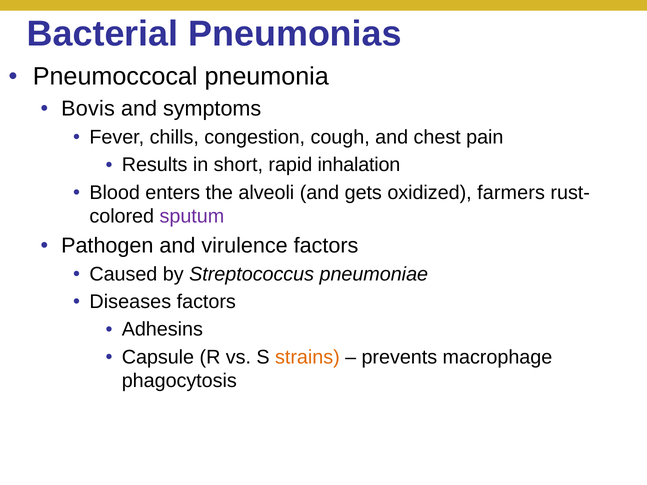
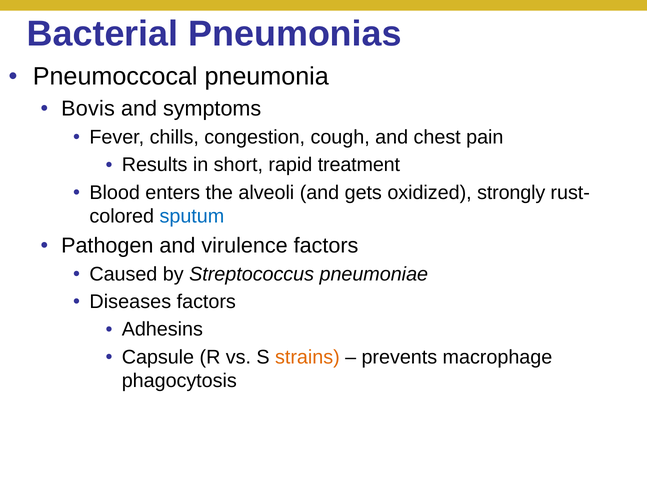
inhalation: inhalation -> treatment
farmers: farmers -> strongly
sputum colour: purple -> blue
